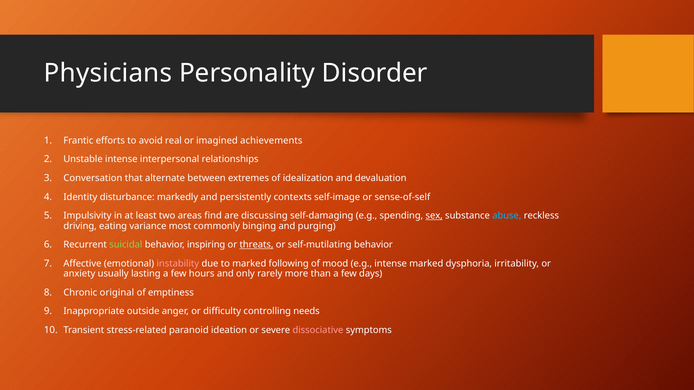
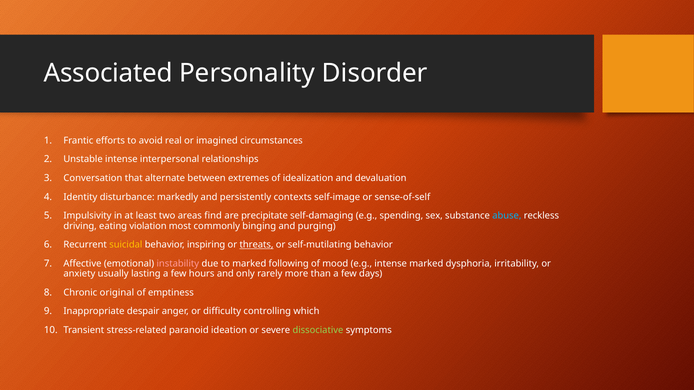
Physicians: Physicians -> Associated
achievements: achievements -> circumstances
discussing: discussing -> precipitate
sex underline: present -> none
variance: variance -> violation
suicidal colour: light green -> yellow
outside: outside -> despair
needs: needs -> which
dissociative colour: pink -> light green
